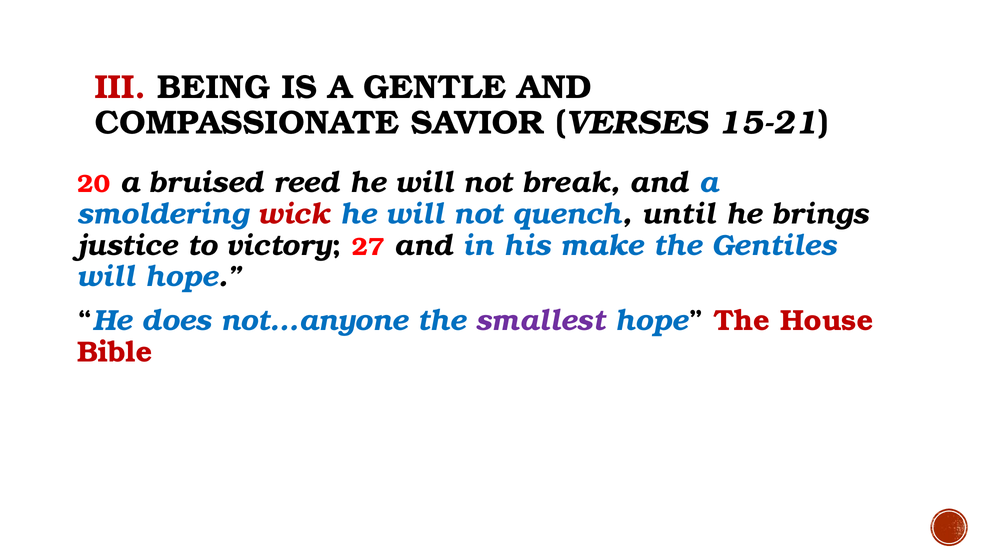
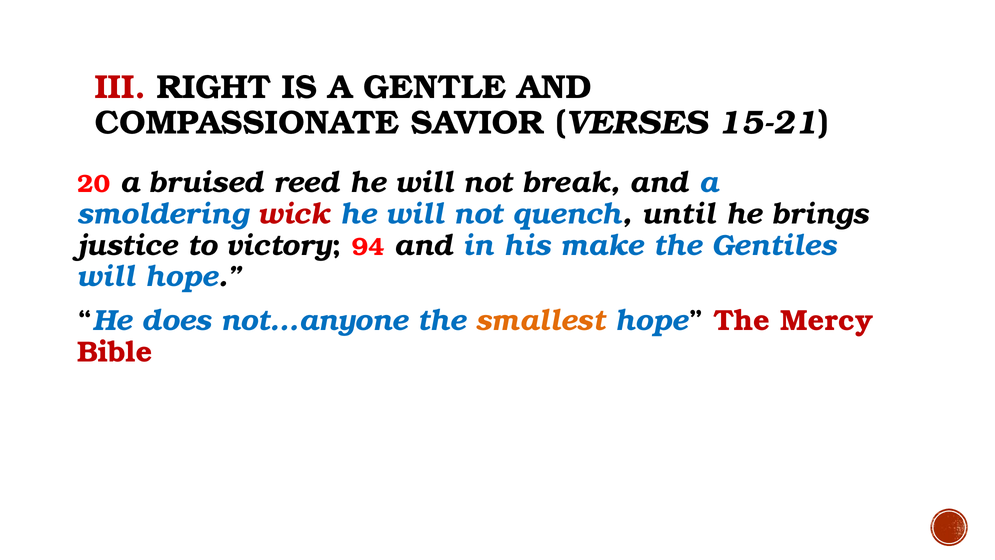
BEING: BEING -> RIGHT
27: 27 -> 94
smallest colour: purple -> orange
House: House -> Mercy
